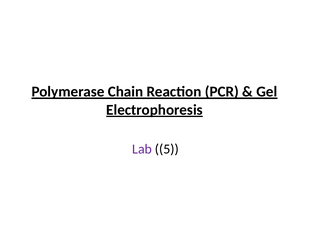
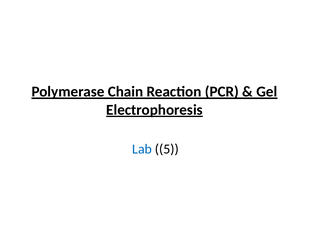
Lab colour: purple -> blue
